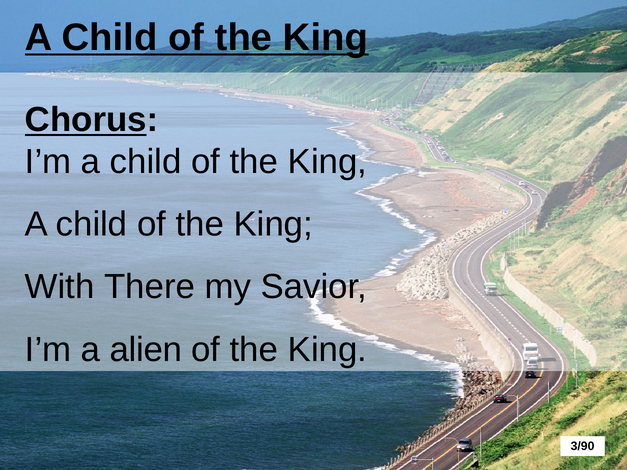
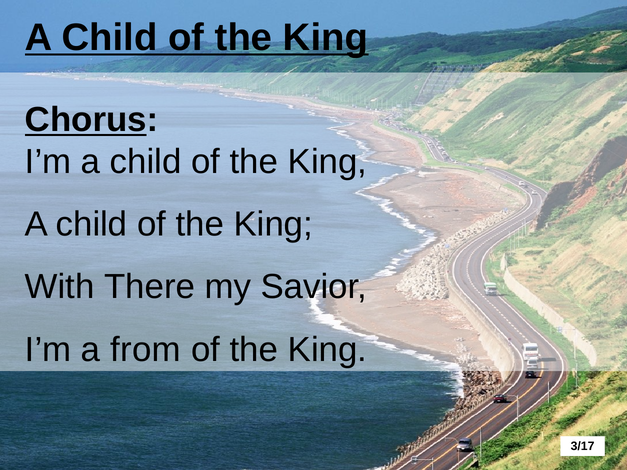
alien: alien -> from
3/90: 3/90 -> 3/17
